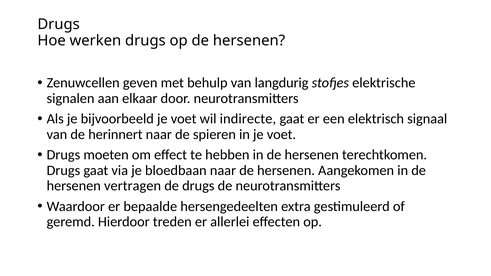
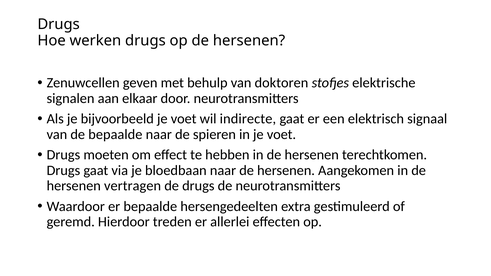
langdurig: langdurig -> doktoren
de herinnert: herinnert -> bepaalde
